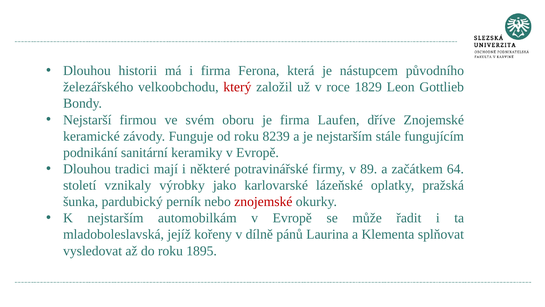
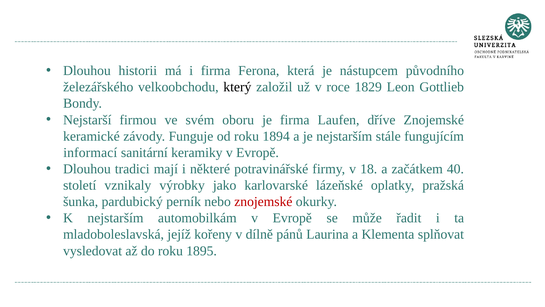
který colour: red -> black
8239: 8239 -> 1894
podnikání: podnikání -> informací
89: 89 -> 18
64: 64 -> 40
